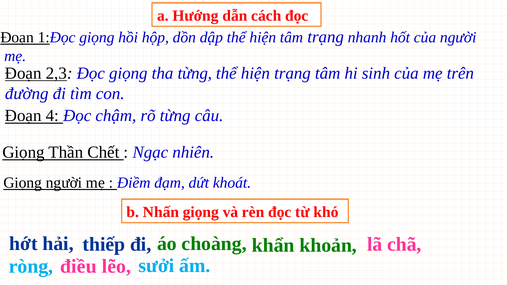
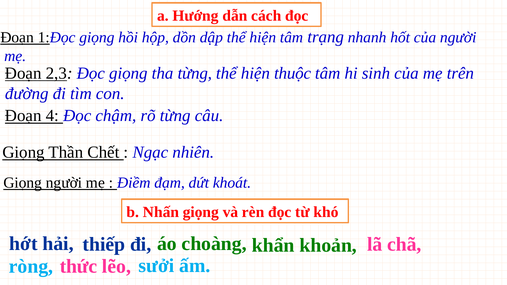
hiện trạng: trạng -> thuộc
điều: điều -> thức
